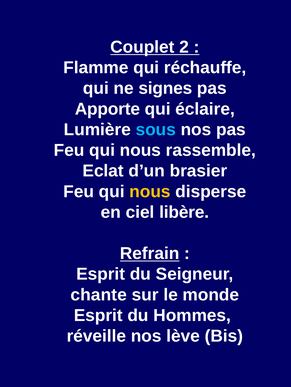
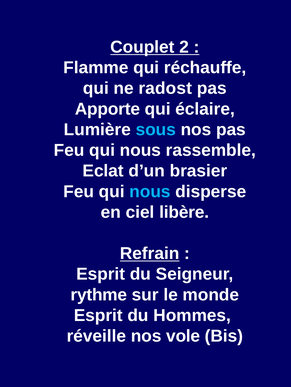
signes: signes -> radost
nous at (150, 192) colour: yellow -> light blue
chante: chante -> rythme
lève: lève -> vole
